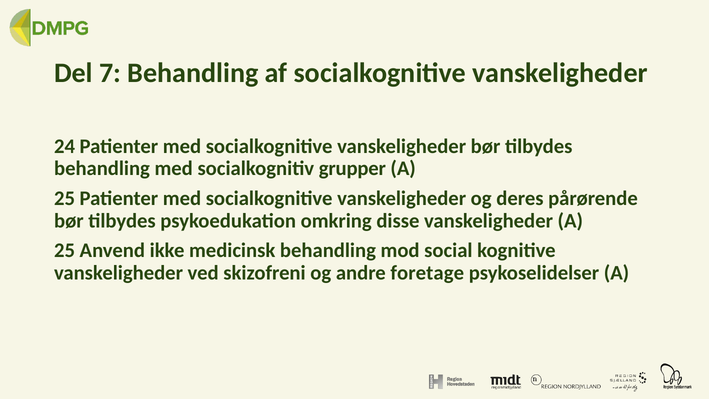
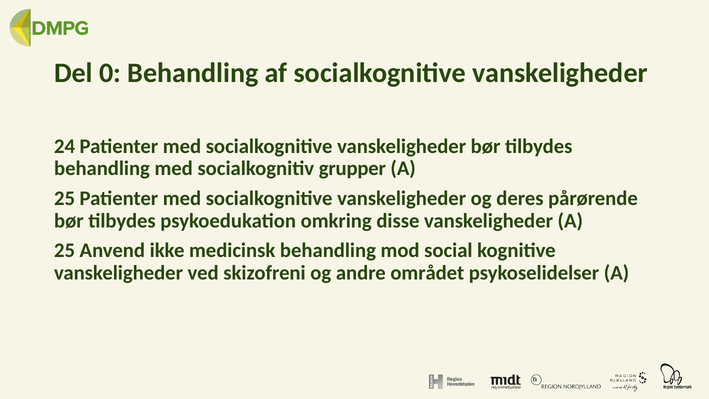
7: 7 -> 0
foretage: foretage -> området
